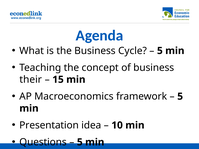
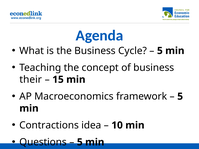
Presentation: Presentation -> Contractions
